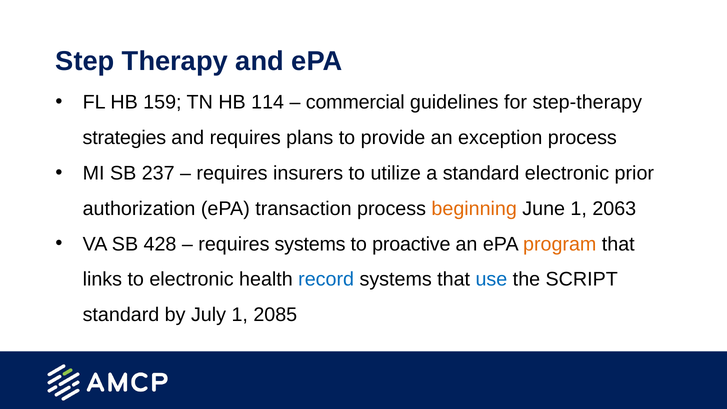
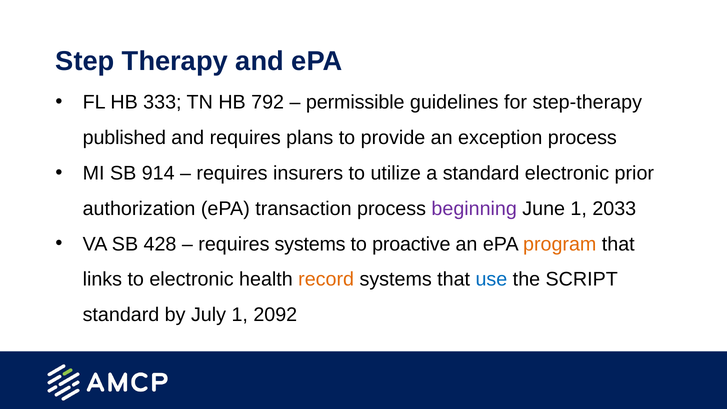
159: 159 -> 333
114: 114 -> 792
commercial: commercial -> permissible
strategies: strategies -> published
237: 237 -> 914
beginning colour: orange -> purple
2063: 2063 -> 2033
record colour: blue -> orange
2085: 2085 -> 2092
